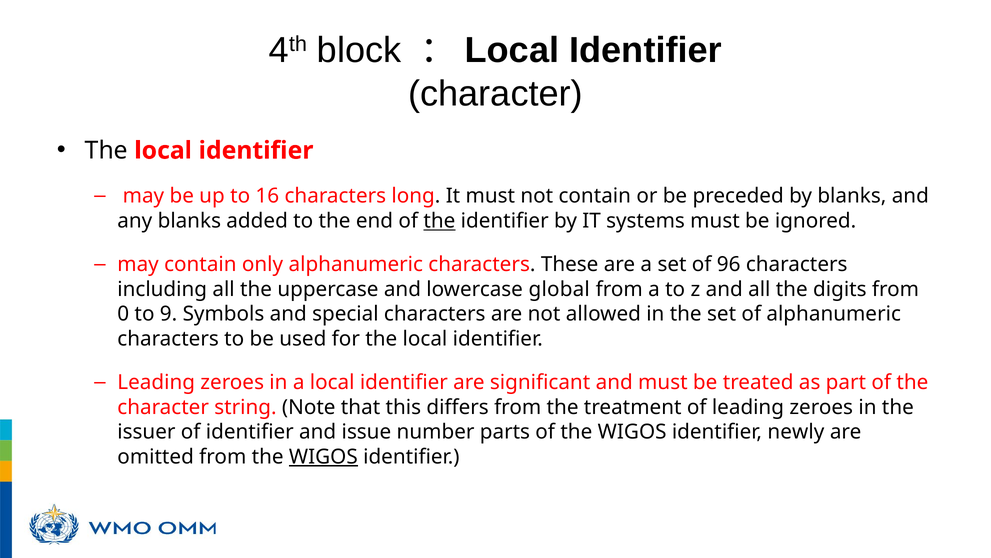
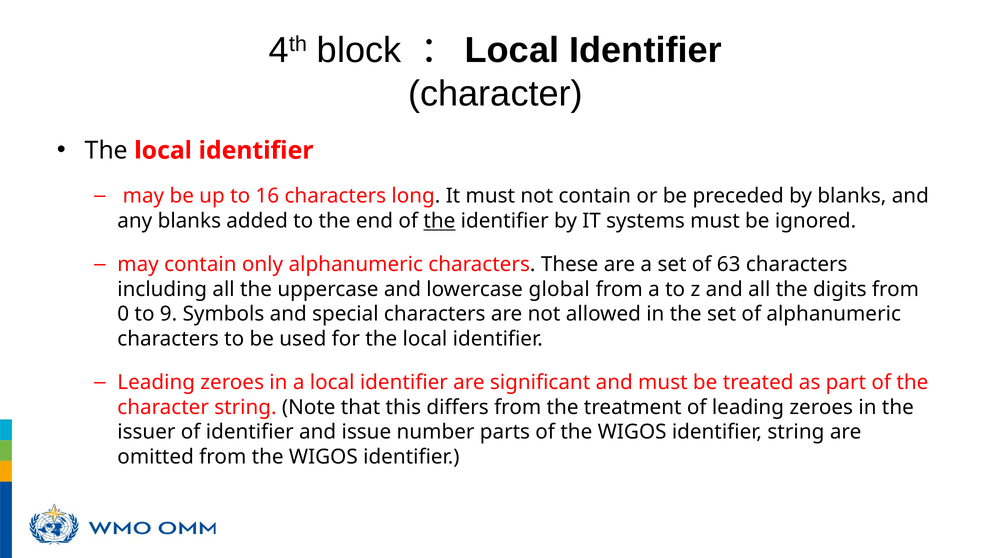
96: 96 -> 63
identifier newly: newly -> string
WIGOS at (323, 456) underline: present -> none
